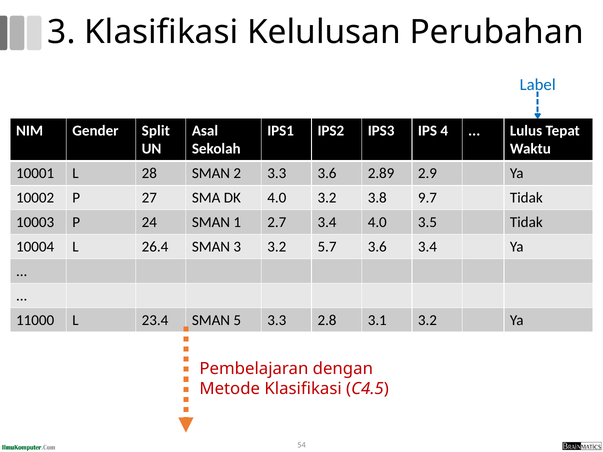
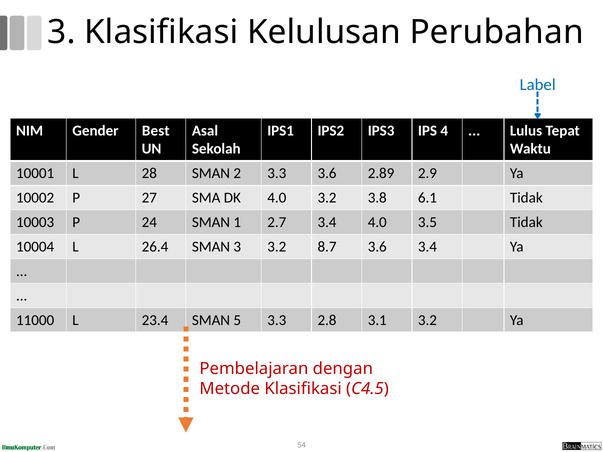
Split: Split -> Best
9.7: 9.7 -> 6.1
5.7: 5.7 -> 8.7
